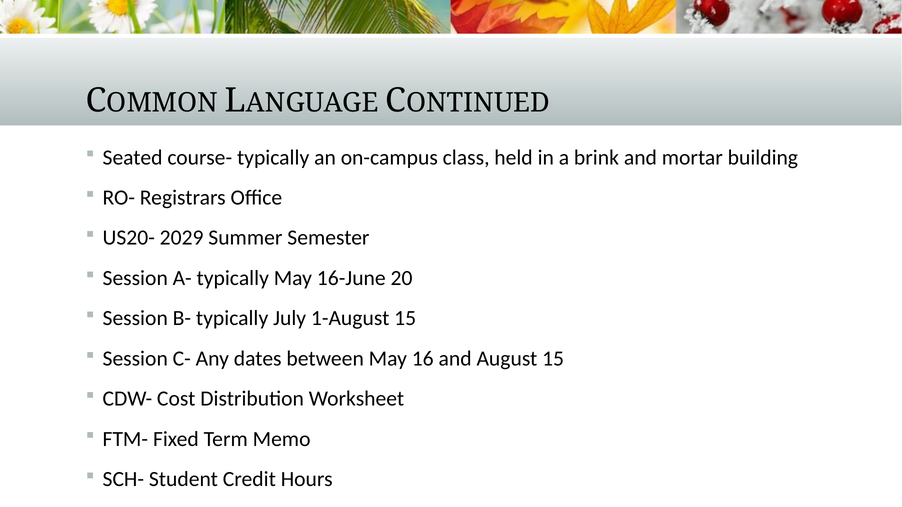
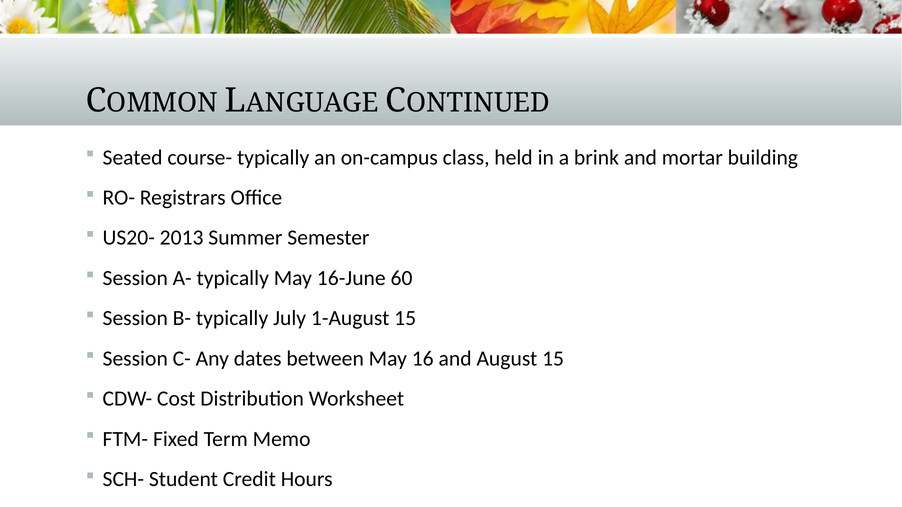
2029: 2029 -> 2013
20: 20 -> 60
